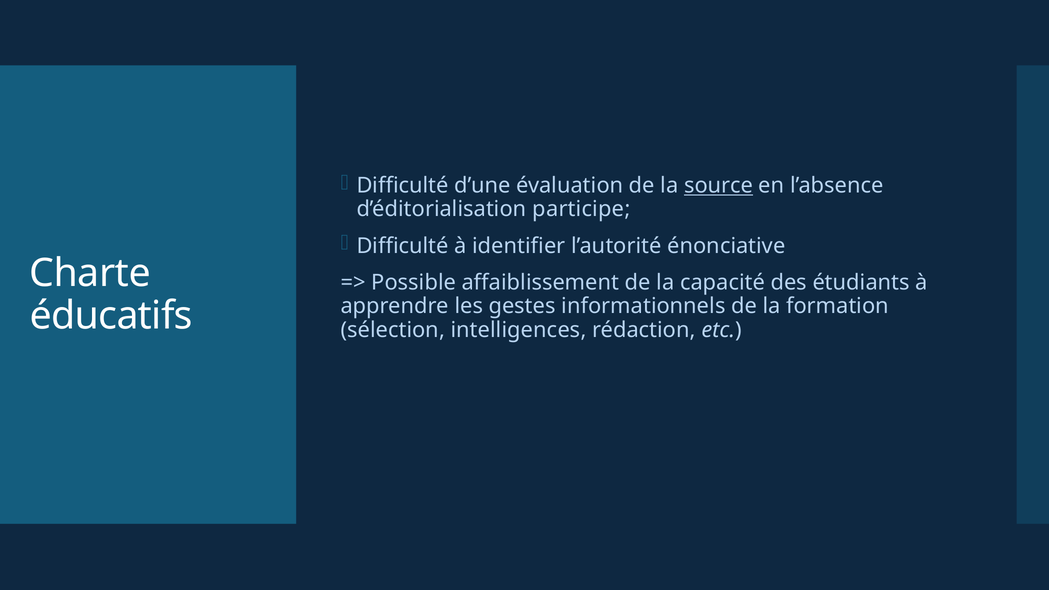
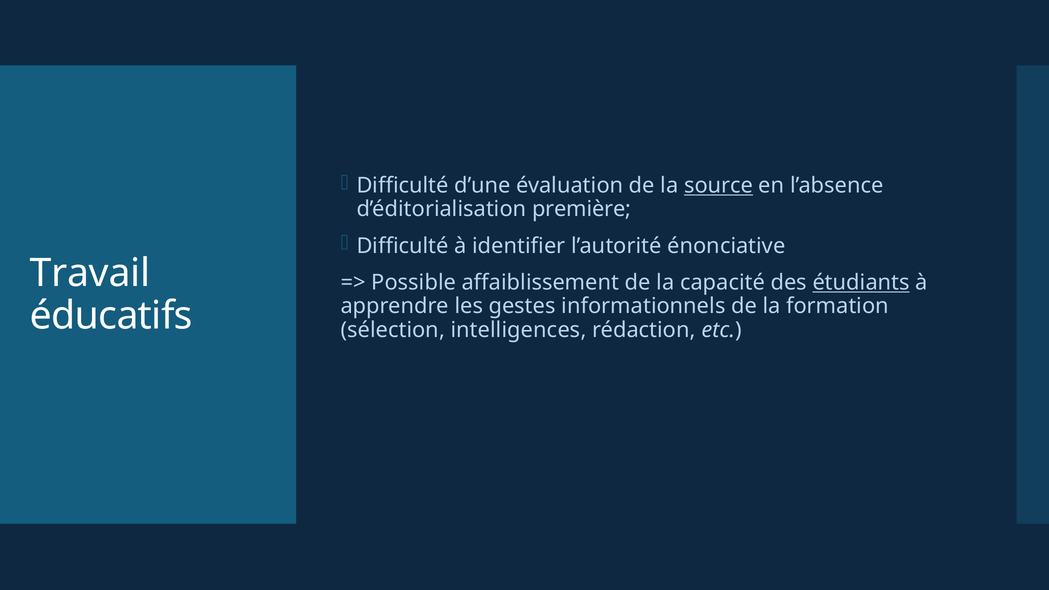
participe: participe -> première
Charte: Charte -> Travail
étudiants underline: none -> present
